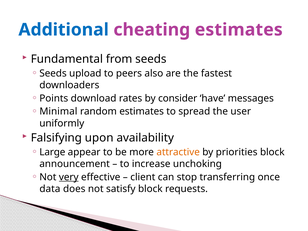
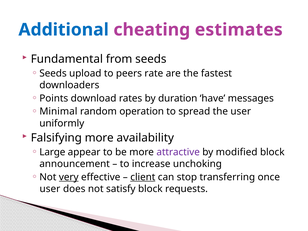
also: also -> rate
consider: consider -> duration
random estimates: estimates -> operation
Falsifying upon: upon -> more
attractive colour: orange -> purple
priorities: priorities -> modified
client underline: none -> present
data at (50, 189): data -> user
